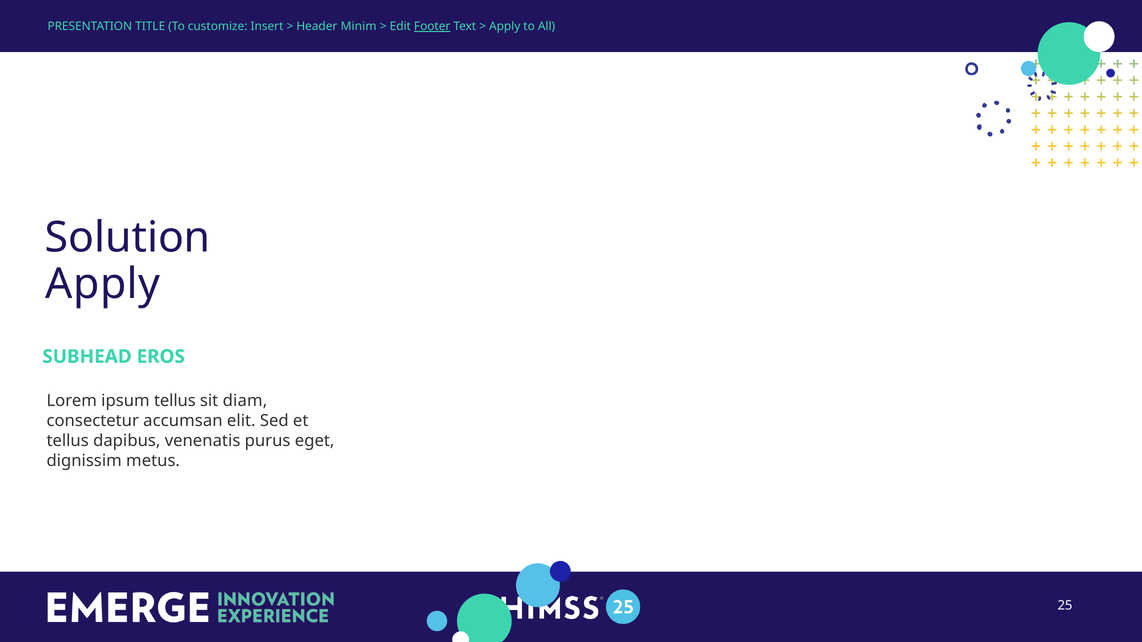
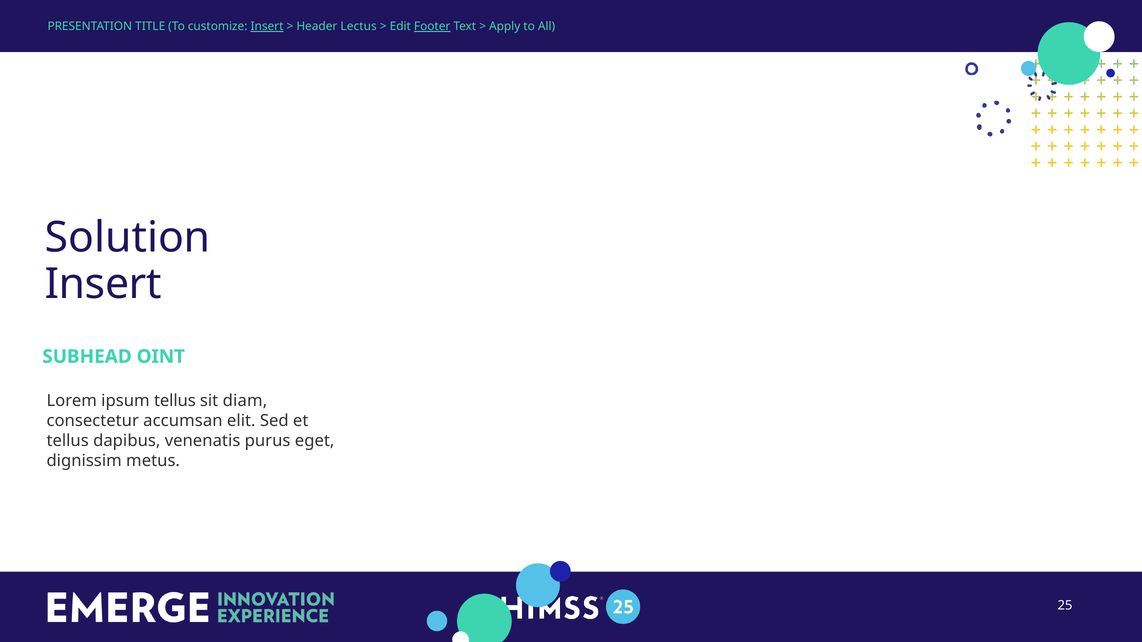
Insert at (267, 26) underline: none -> present
Minim: Minim -> Lectus
Apply at (103, 284): Apply -> Insert
EROS: EROS -> OINT
